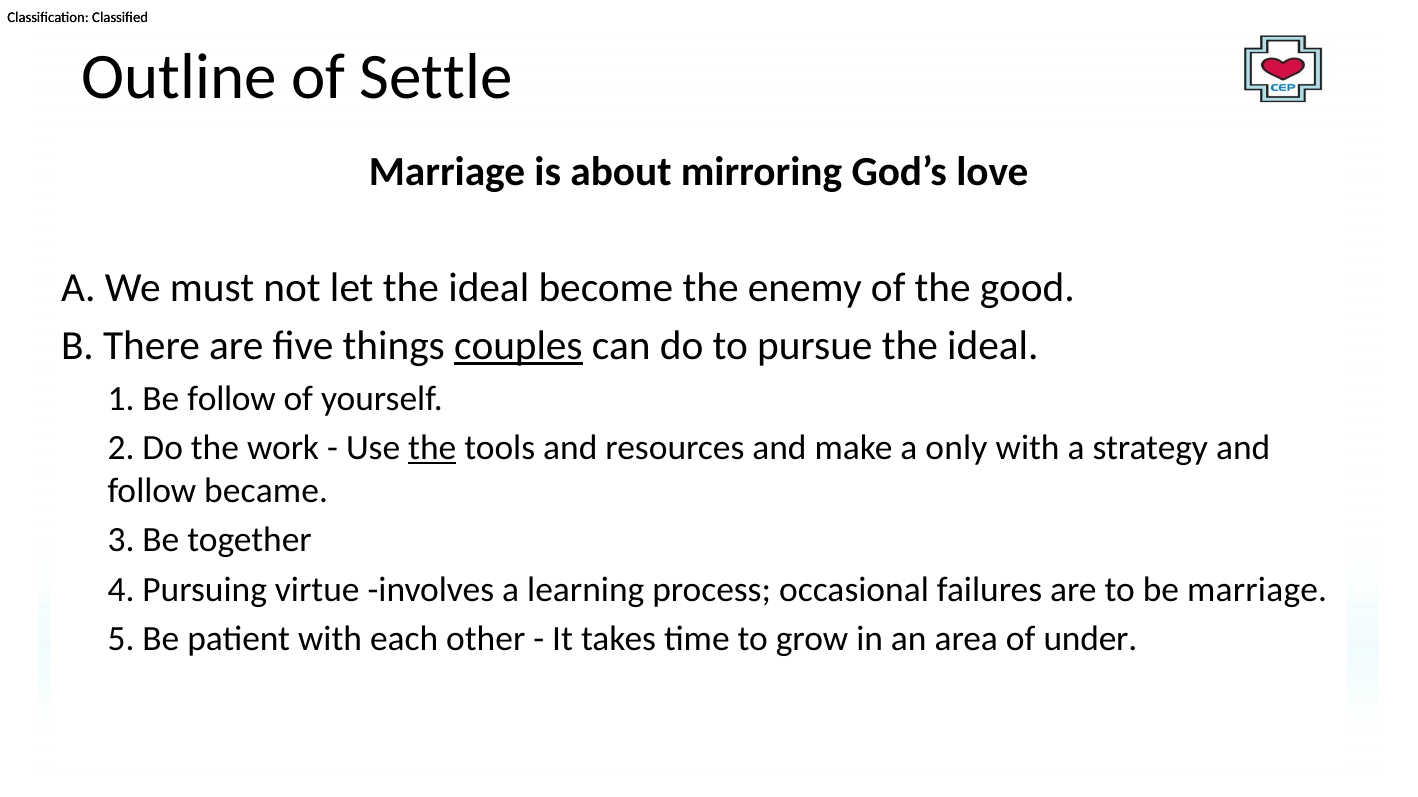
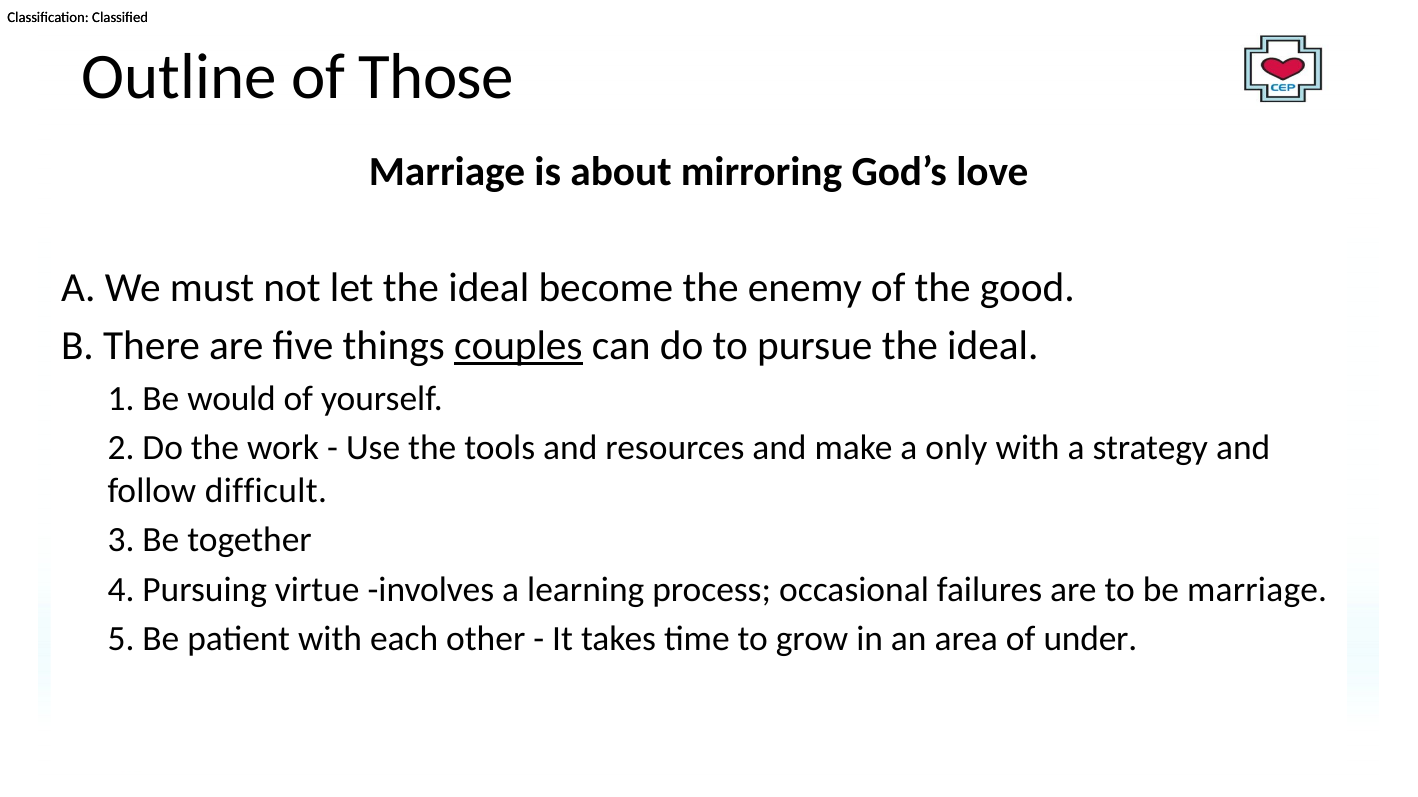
Settle: Settle -> Those
Be follow: follow -> would
the at (432, 448) underline: present -> none
became: became -> difficult
